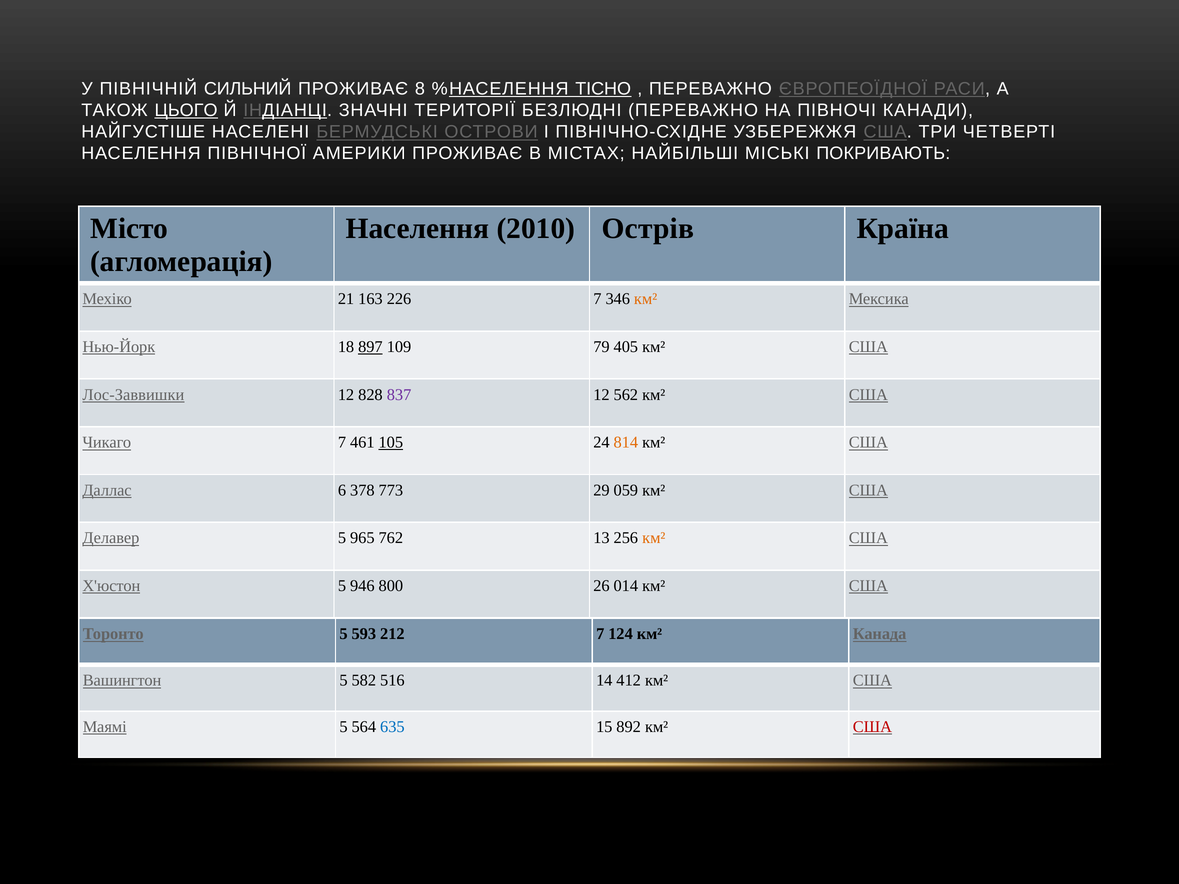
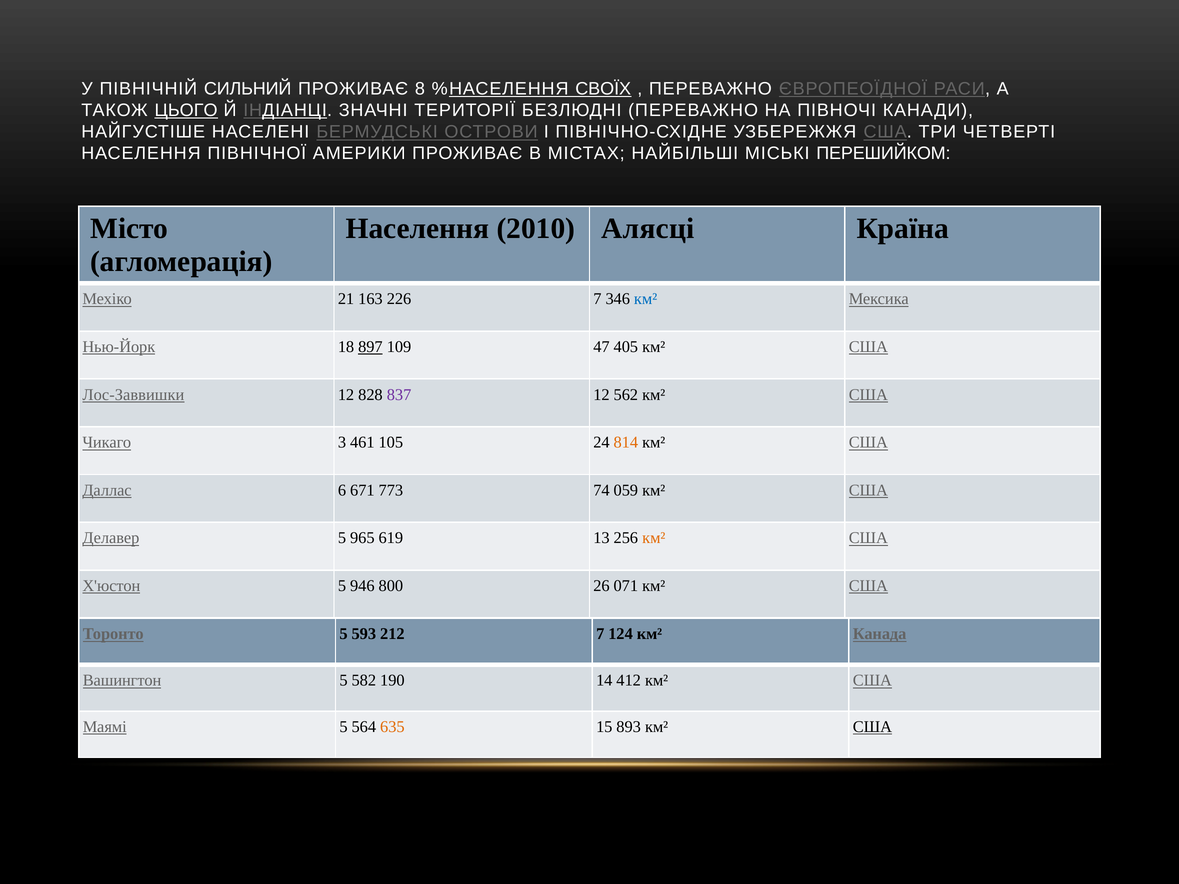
ТІСНО: ТІСНО -> СВОЇХ
ПОКРИВАЮТЬ: ПОКРИВАЮТЬ -> ПЕРЕШИЙКОМ
Острів: Острів -> Алясці
км² at (646, 299) colour: orange -> blue
79: 79 -> 47
Чикаго 7: 7 -> 3
105 underline: present -> none
378: 378 -> 671
29: 29 -> 74
762: 762 -> 619
014: 014 -> 071
516: 516 -> 190
635 colour: blue -> orange
892: 892 -> 893
США at (872, 727) colour: red -> black
